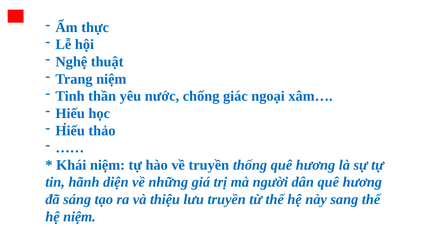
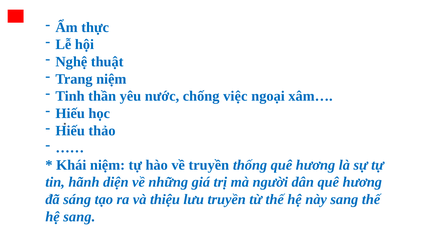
giác: giác -> việc
hệ niệm: niệm -> sang
